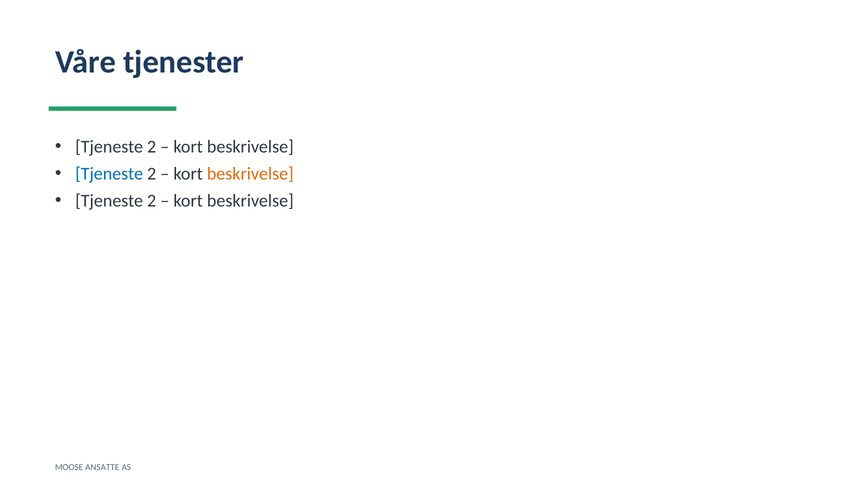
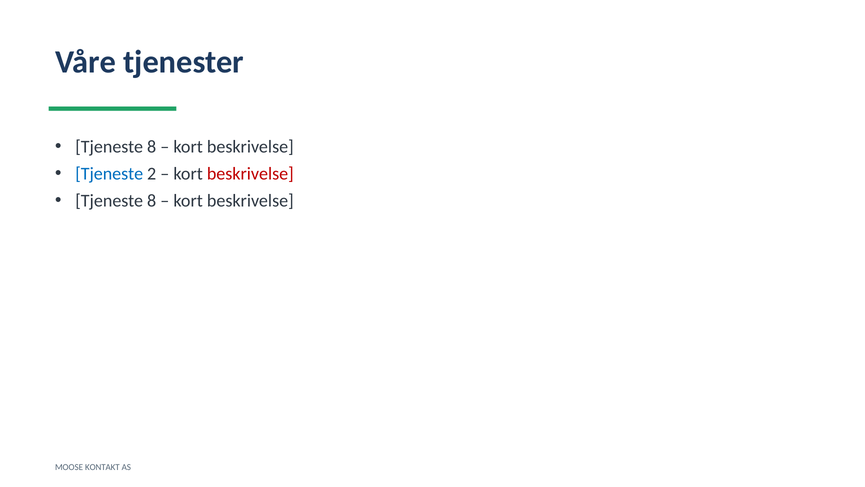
2 at (152, 147): 2 -> 8
beskrivelse at (250, 174) colour: orange -> red
2 at (152, 201): 2 -> 8
ANSATTE: ANSATTE -> KONTAKT
